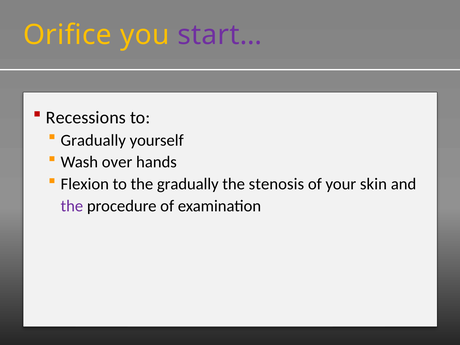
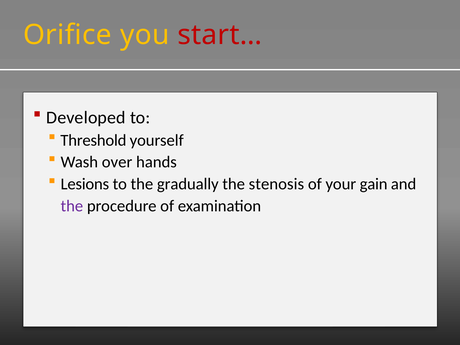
start… colour: purple -> red
Recessions: Recessions -> Developed
Gradually at (93, 140): Gradually -> Threshold
Flexion: Flexion -> Lesions
skin: skin -> gain
